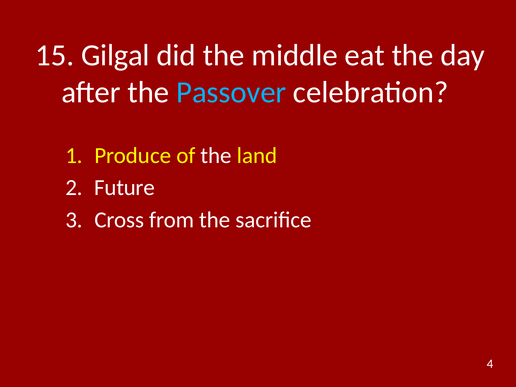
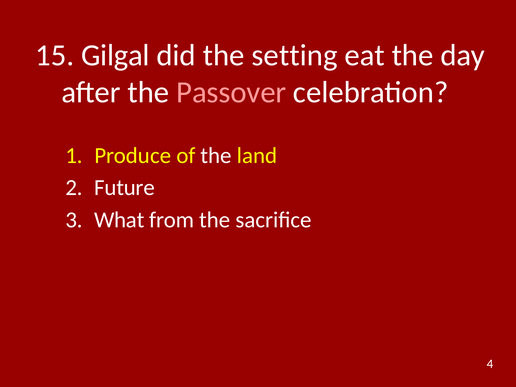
middle: middle -> setting
Passover colour: light blue -> pink
Cross: Cross -> What
